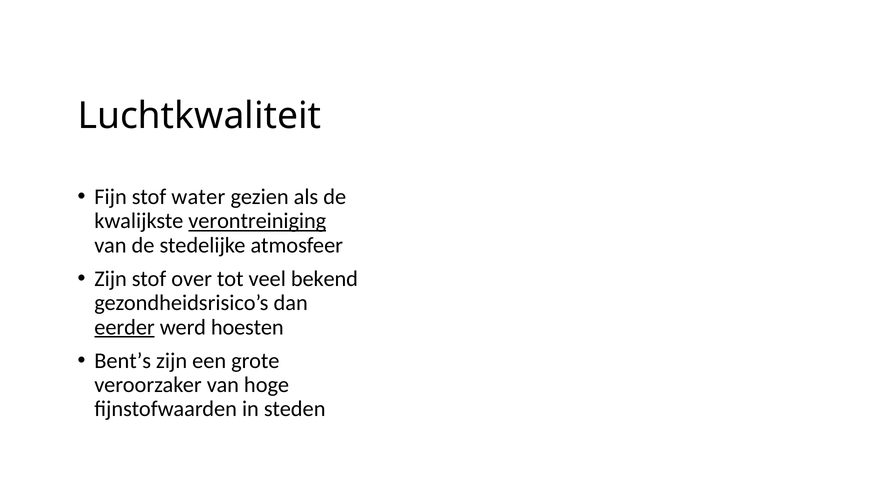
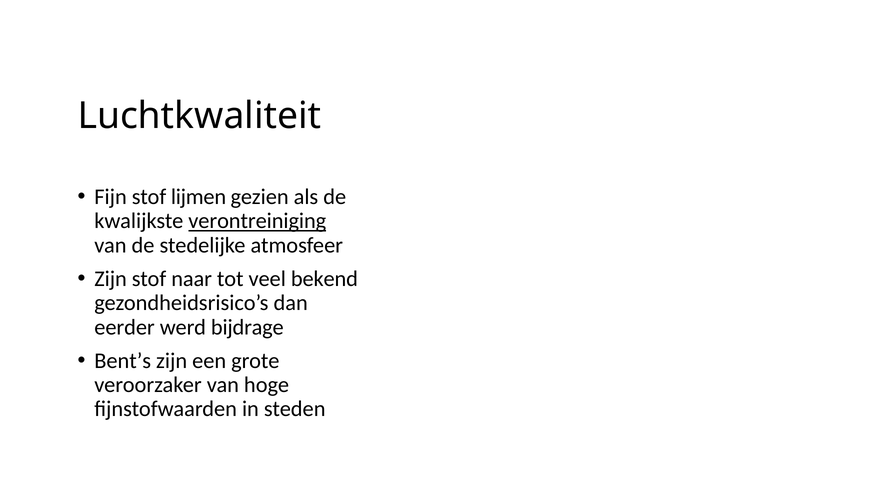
water: water -> lijmen
over: over -> naar
eerder underline: present -> none
hoesten: hoesten -> bijdrage
